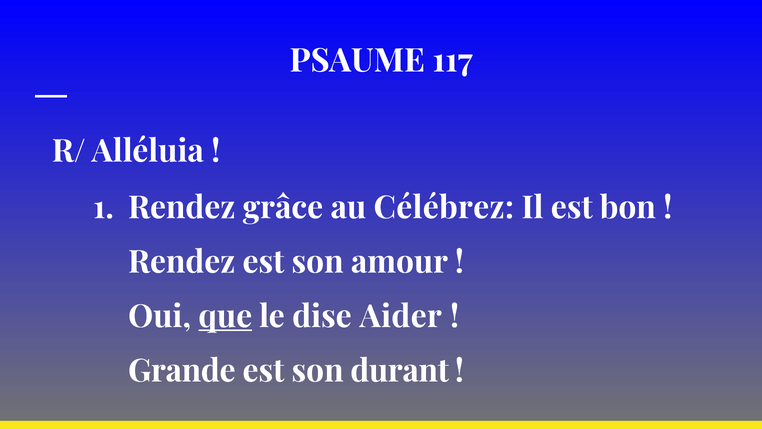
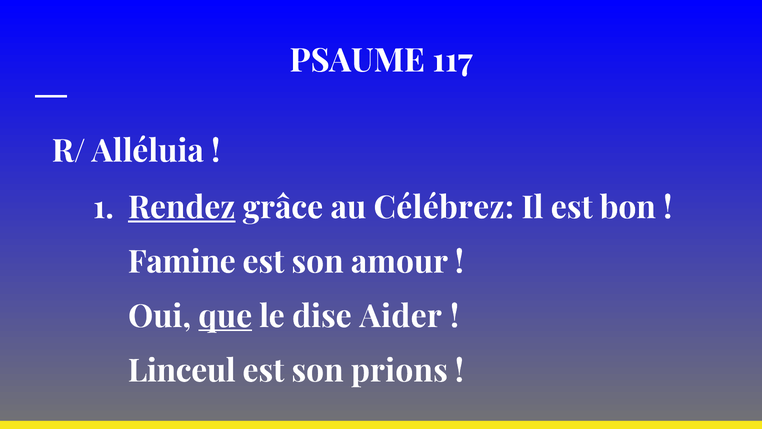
Rendez at (182, 208) underline: none -> present
Rendez at (182, 262): Rendez -> Famine
Grande: Grande -> Linceul
durant: durant -> prions
